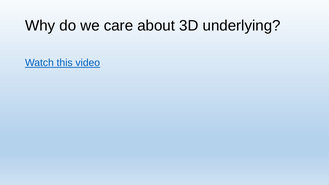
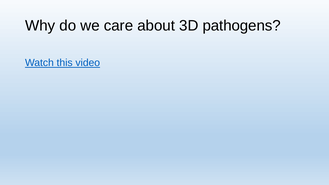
underlying: underlying -> pathogens
